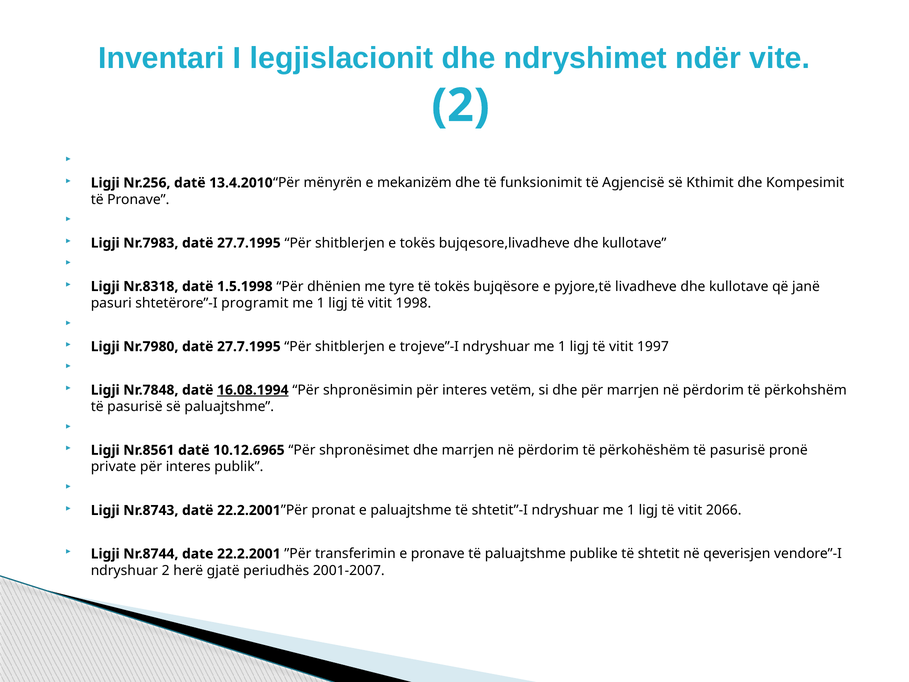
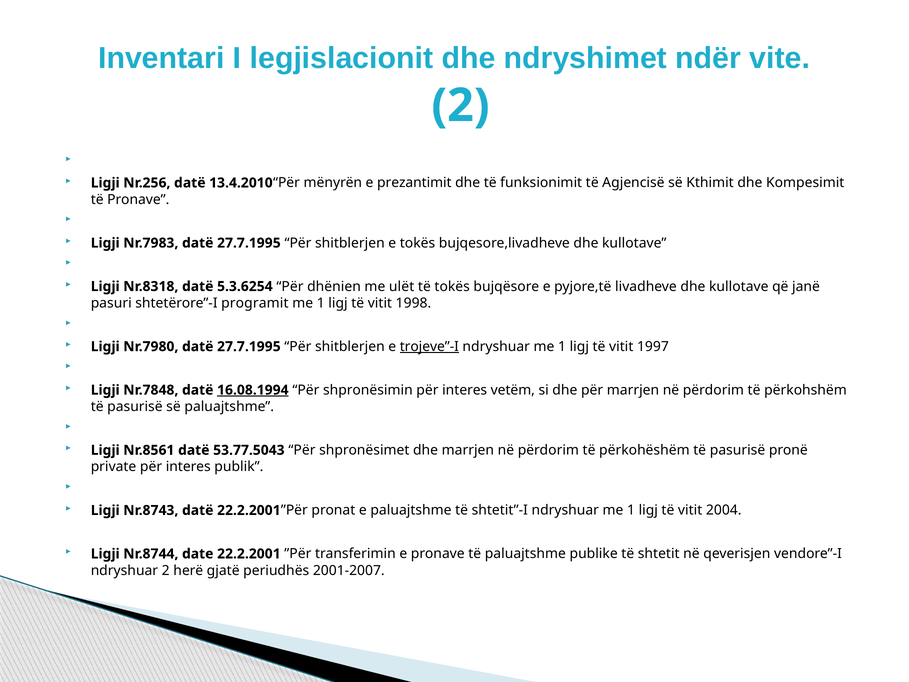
mekanizëm: mekanizëm -> prezantimit
1.5.1998: 1.5.1998 -> 5.3.6254
tyre: tyre -> ulët
trojeve”-I underline: none -> present
10.12.6965: 10.12.6965 -> 53.77.5043
2066: 2066 -> 2004
